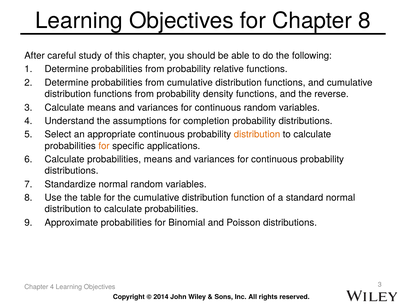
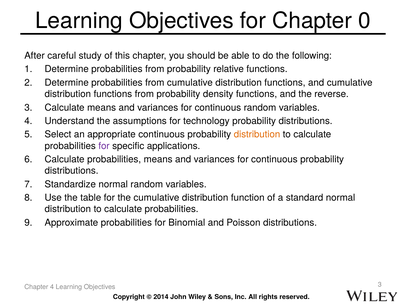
Chapter 8: 8 -> 0
completion: completion -> technology
for at (104, 146) colour: orange -> purple
